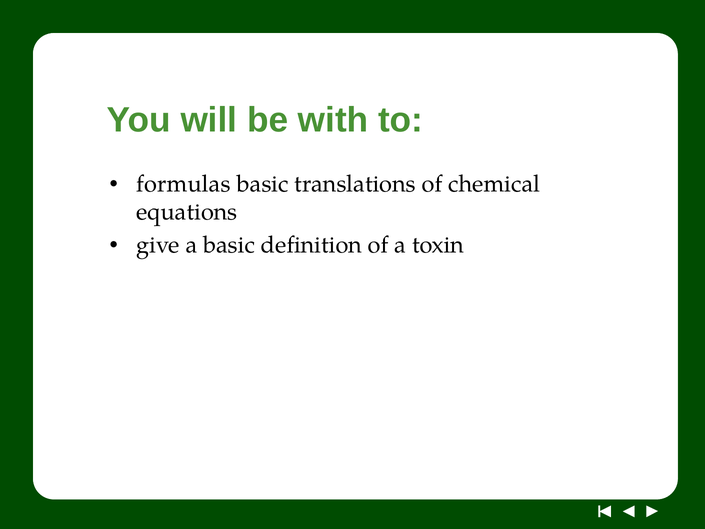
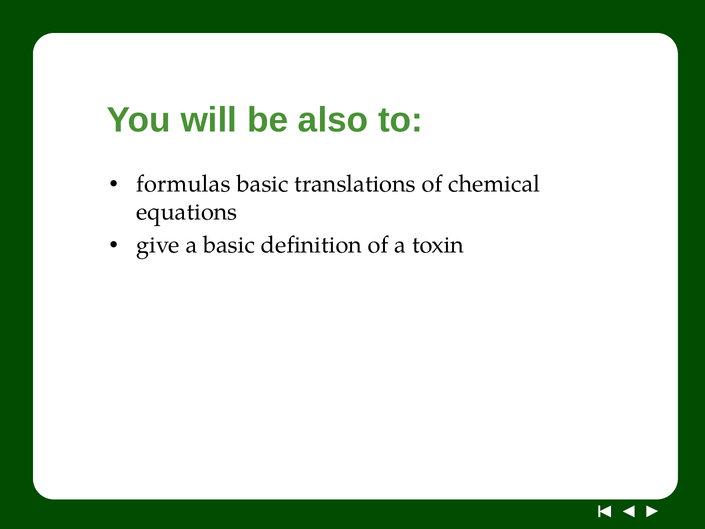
with: with -> also
